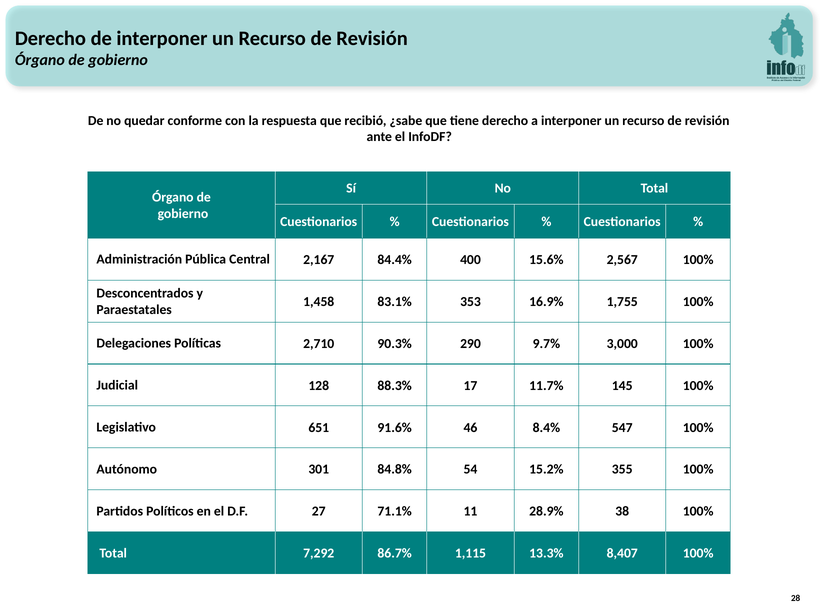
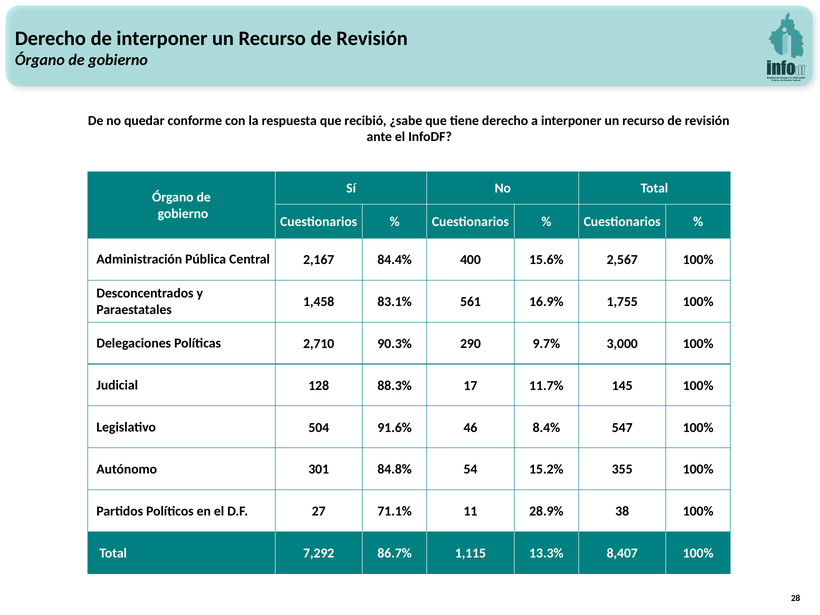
353: 353 -> 561
651: 651 -> 504
